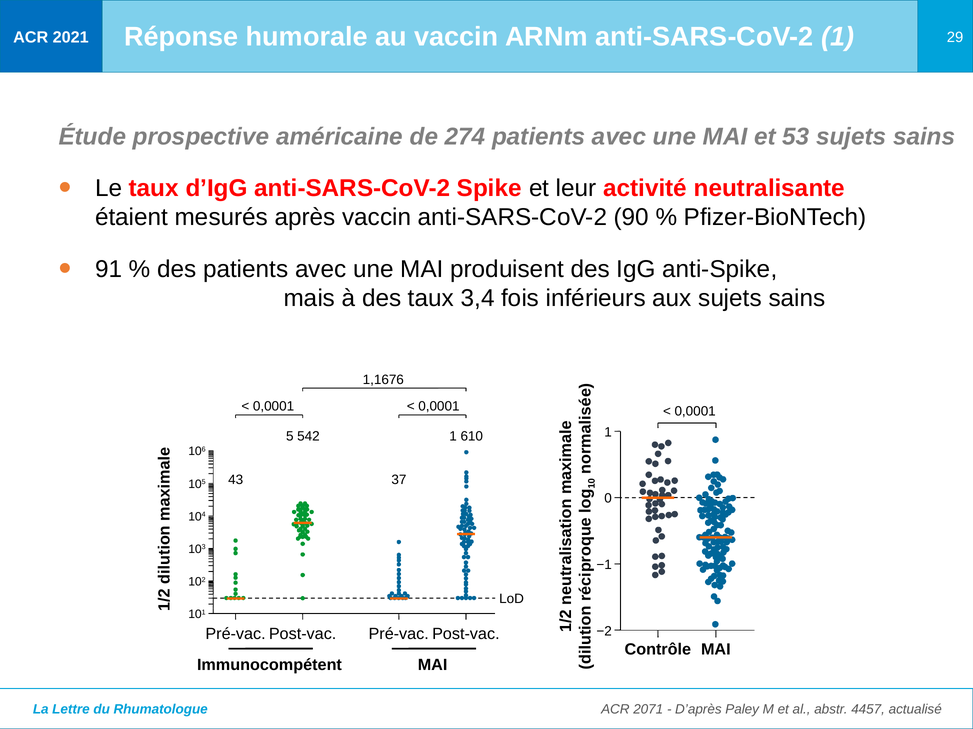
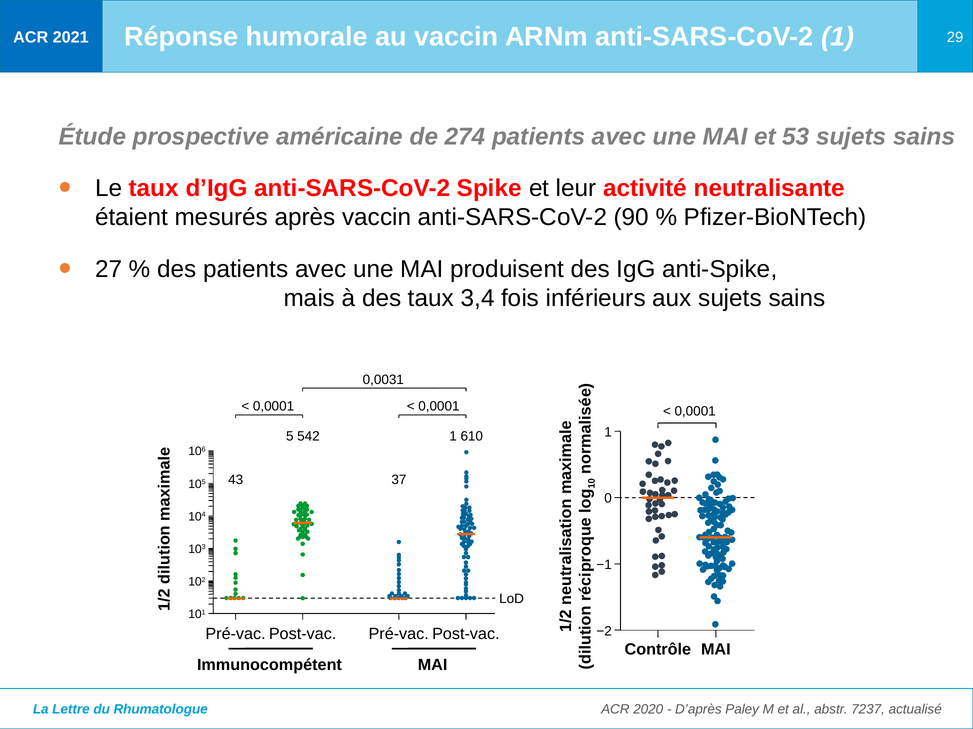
91: 91 -> 27
1,1676: 1,1676 -> 0,0031
2071: 2071 -> 2020
4457: 4457 -> 7237
